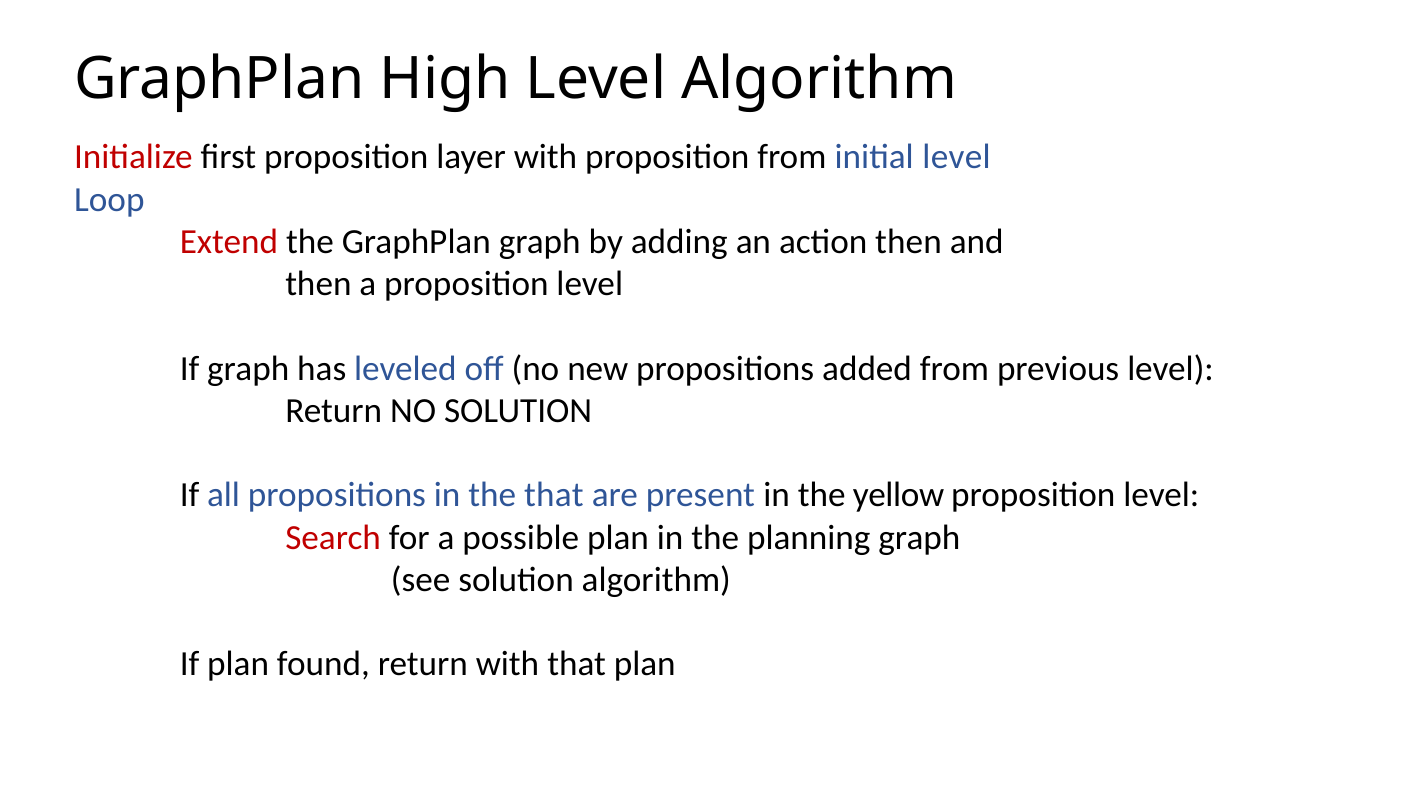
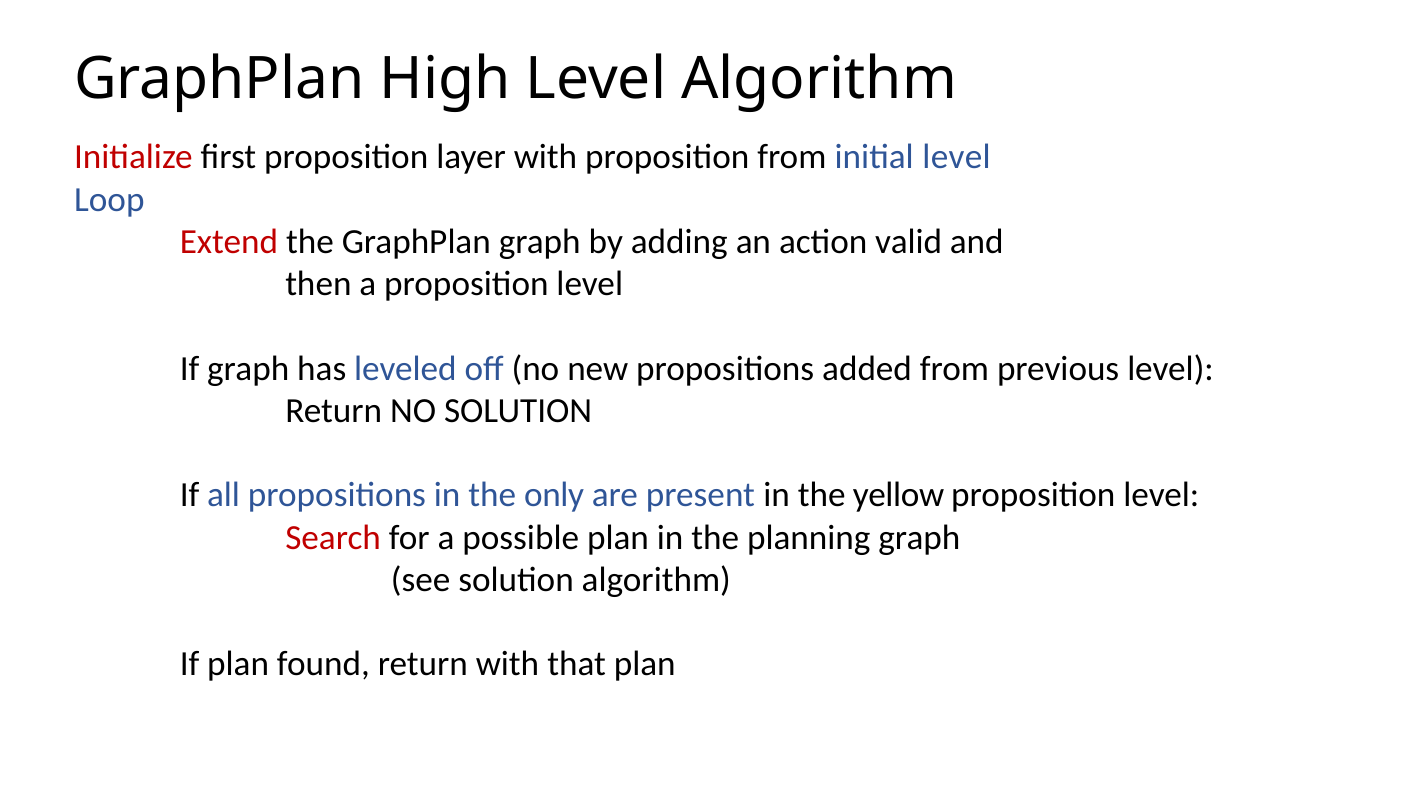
action then: then -> valid
the that: that -> only
